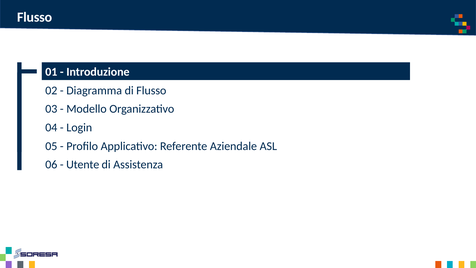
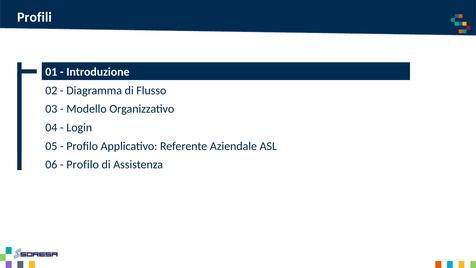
Flusso at (35, 17): Flusso -> Profili
Utente at (83, 164): Utente -> Profilo
